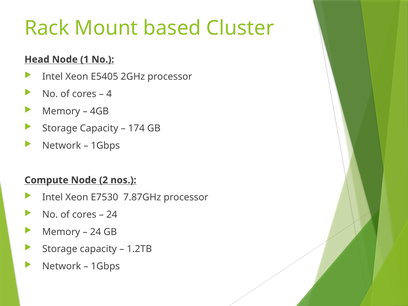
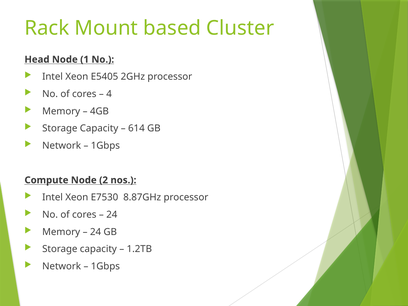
174: 174 -> 614
7.87GHz: 7.87GHz -> 8.87GHz
